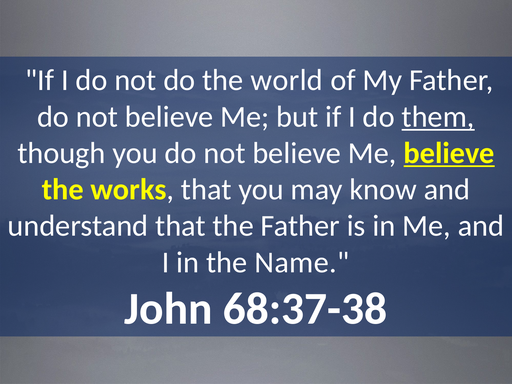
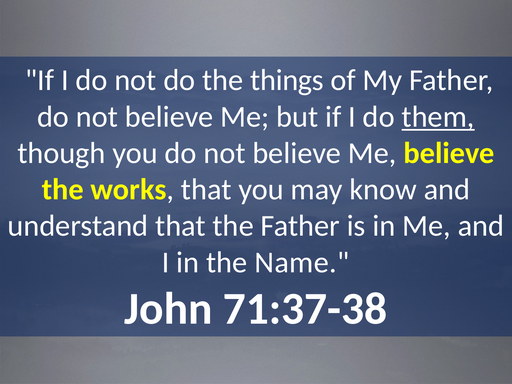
world: world -> things
believe at (449, 153) underline: present -> none
68:37-38: 68:37-38 -> 71:37-38
